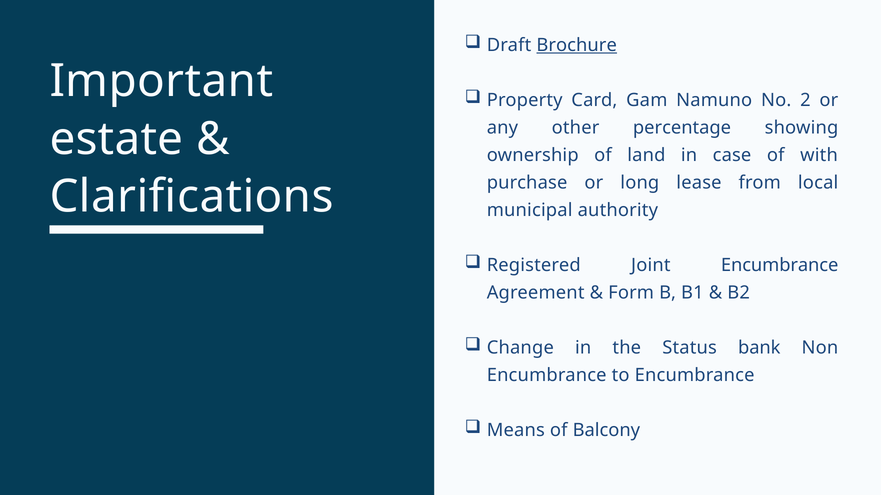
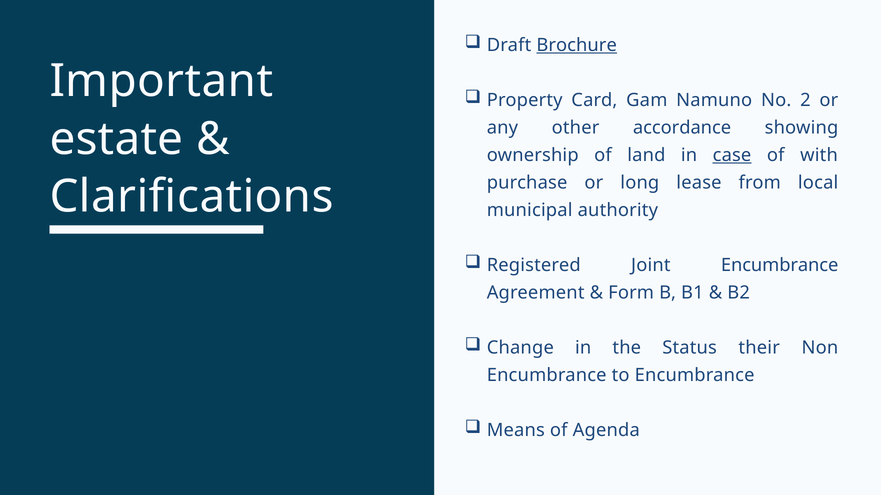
percentage: percentage -> accordance
case underline: none -> present
bank: bank -> their
Balcony: Balcony -> Agenda
